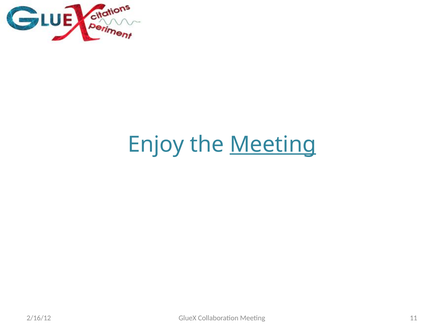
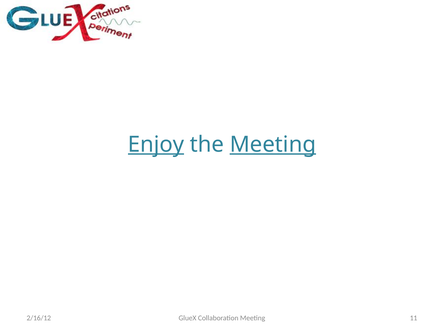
Enjoy underline: none -> present
